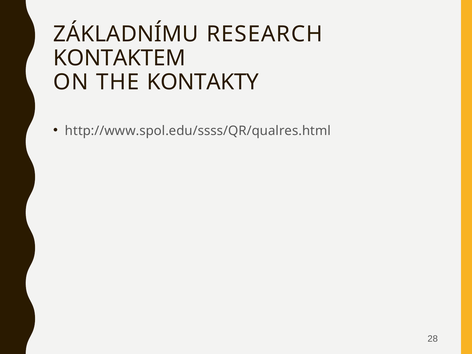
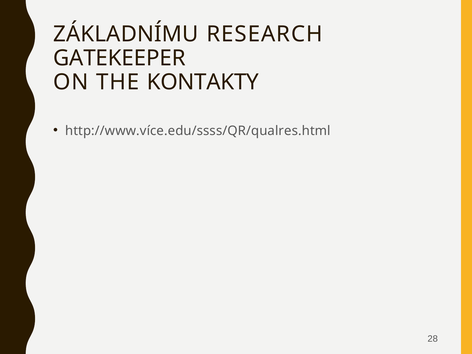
KONTAKTEM: KONTAKTEM -> GATEKEEPER
http://www.spol.edu/ssss/QR/qualres.html: http://www.spol.edu/ssss/QR/qualres.html -> http://www.více.edu/ssss/QR/qualres.html
